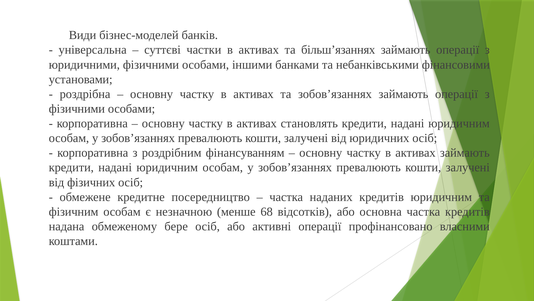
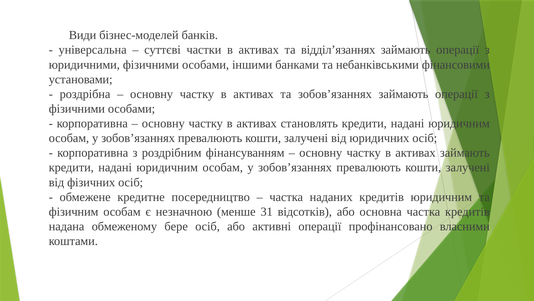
більш’язаннях: більш’язаннях -> відділ’язаннях
68: 68 -> 31
